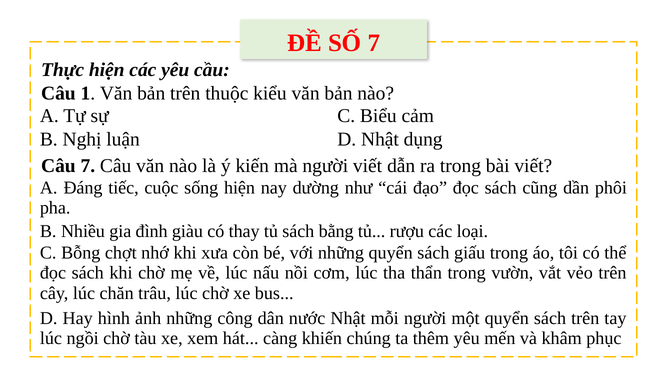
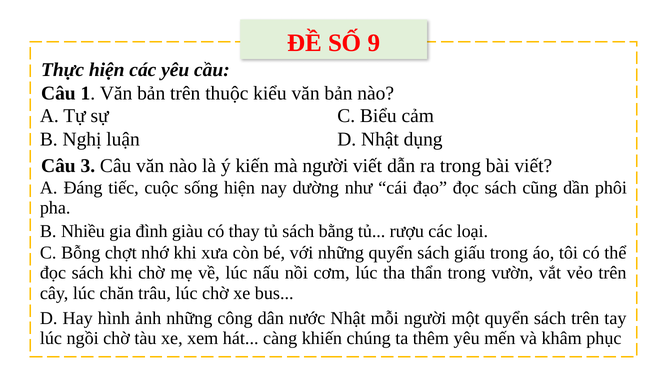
SỐ 7: 7 -> 9
Câu 7: 7 -> 3
